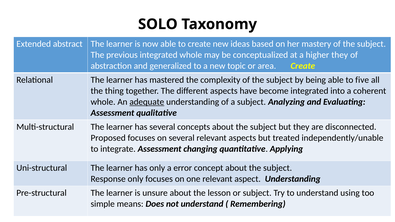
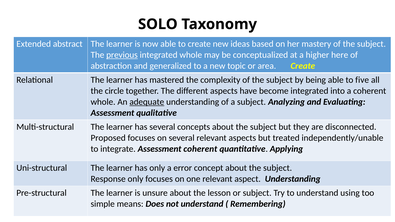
previous underline: none -> present
higher they: they -> here
thing: thing -> circle
Assessment changing: changing -> coherent
